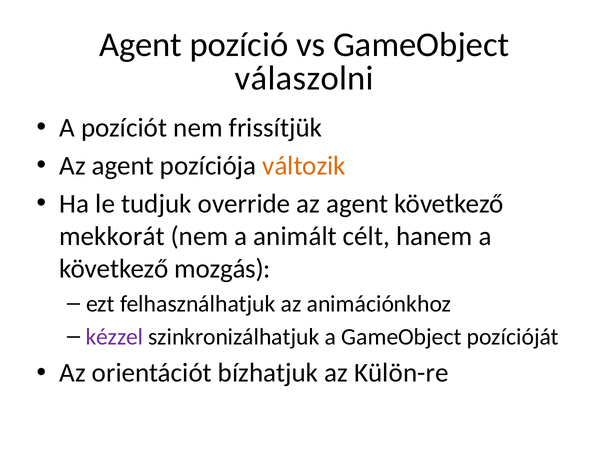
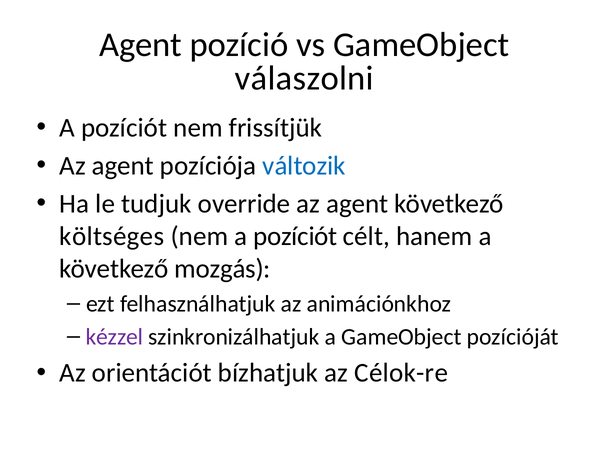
változik colour: orange -> blue
mekkorát: mekkorát -> költséges
nem a animált: animált -> pozíciót
Külön-re: Külön-re -> Célok-re
